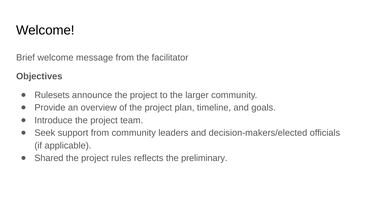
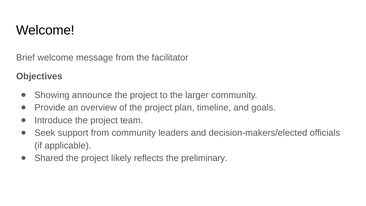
Rulesets: Rulesets -> Showing
rules: rules -> likely
